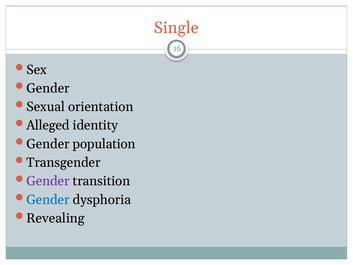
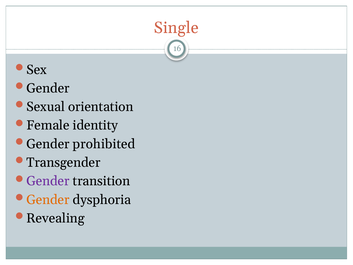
Alleged: Alleged -> Female
population: population -> prohibited
Gender at (48, 199) colour: blue -> orange
